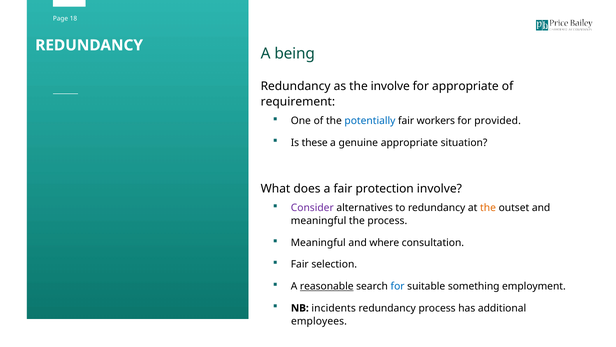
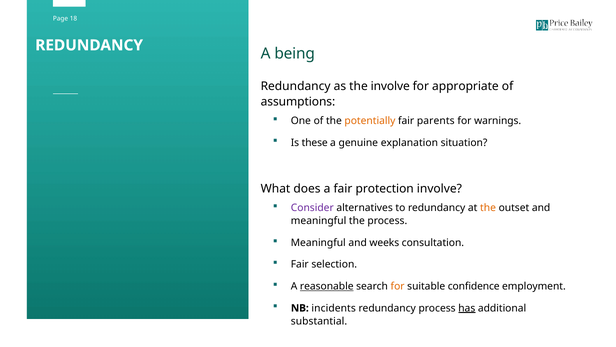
requirement: requirement -> assumptions
potentially colour: blue -> orange
workers: workers -> parents
provided: provided -> warnings
genuine appropriate: appropriate -> explanation
where: where -> weeks
for at (398, 286) colour: blue -> orange
something: something -> confidence
has underline: none -> present
employees: employees -> substantial
